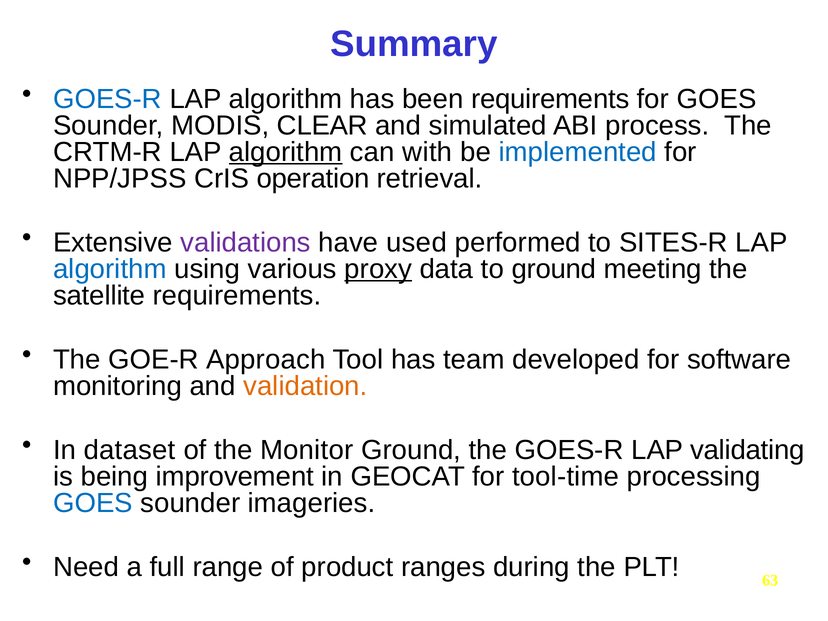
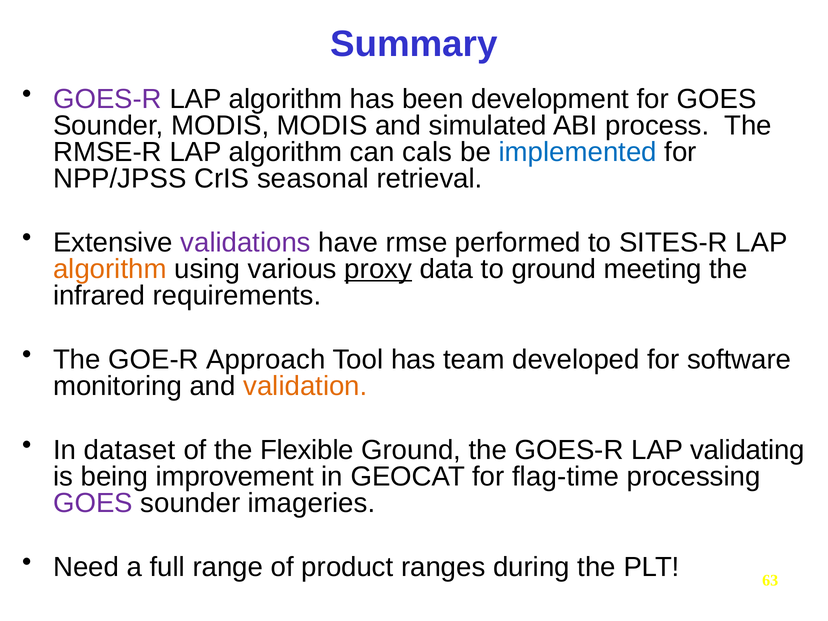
GOES-R at (108, 99) colour: blue -> purple
been requirements: requirements -> development
MODIS CLEAR: CLEAR -> MODIS
CRTM-R: CRTM-R -> RMSE-R
algorithm at (286, 152) underline: present -> none
with: with -> cals
operation: operation -> seasonal
used: used -> rmse
algorithm at (110, 269) colour: blue -> orange
satellite: satellite -> infrared
Monitor: Monitor -> Flexible
tool-time: tool-time -> flag-time
GOES at (93, 503) colour: blue -> purple
